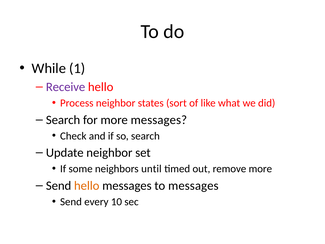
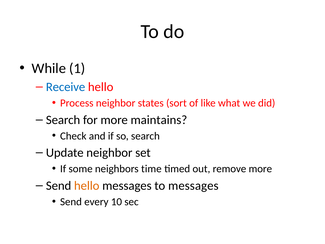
Receive colour: purple -> blue
more messages: messages -> maintains
until: until -> time
